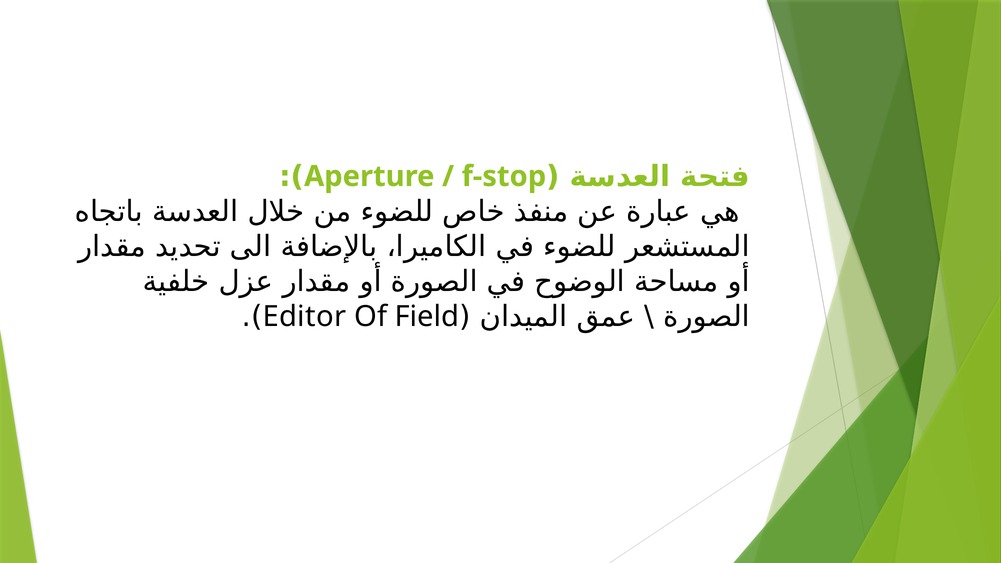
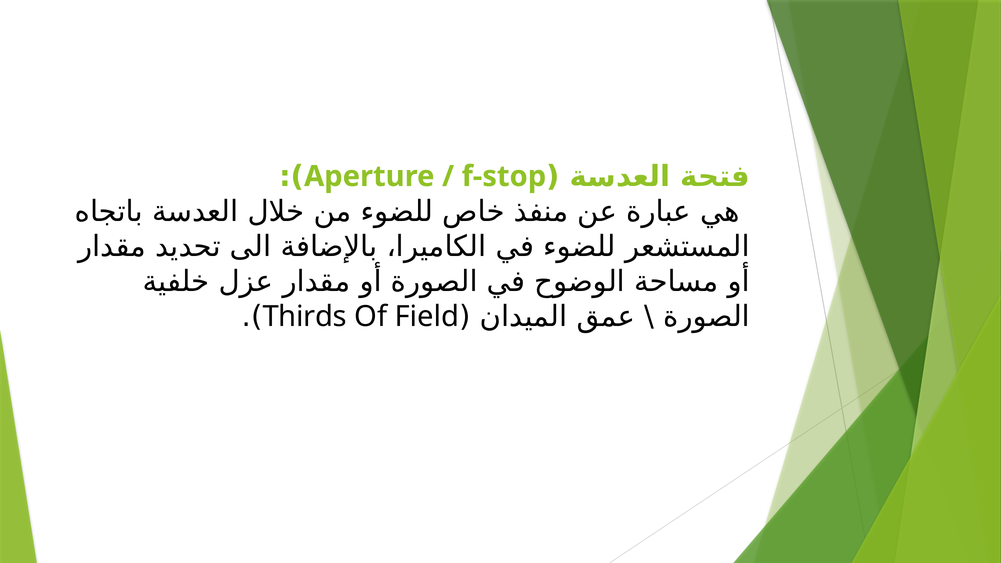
Editor: Editor -> Thirds
